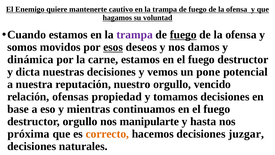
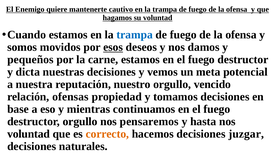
trampa at (135, 35) colour: purple -> blue
fuego at (183, 35) underline: present -> none
dinámica: dinámica -> pequeños
pone: pone -> meta
manipularte: manipularte -> pensaremos
próxima at (28, 134): próxima -> voluntad
